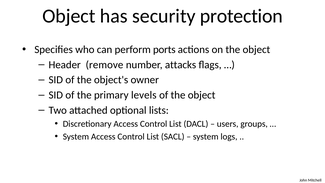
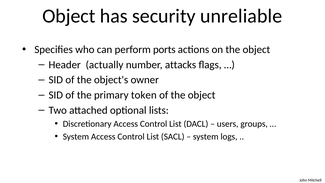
protection: protection -> unreliable
remove: remove -> actually
levels: levels -> token
